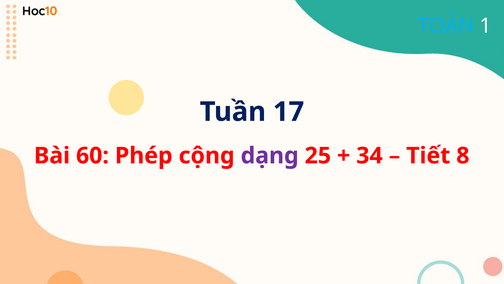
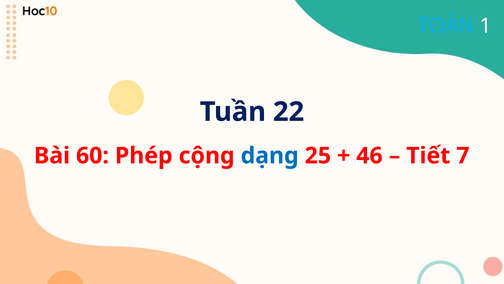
17: 17 -> 22
dạng colour: purple -> blue
34: 34 -> 46
8: 8 -> 7
